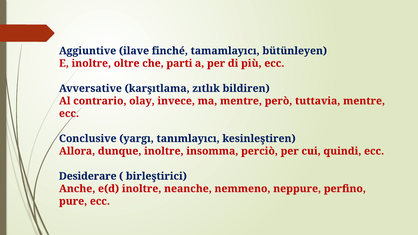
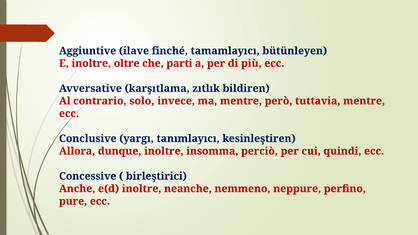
olay: olay -> solo
Desiderare: Desiderare -> Concessive
